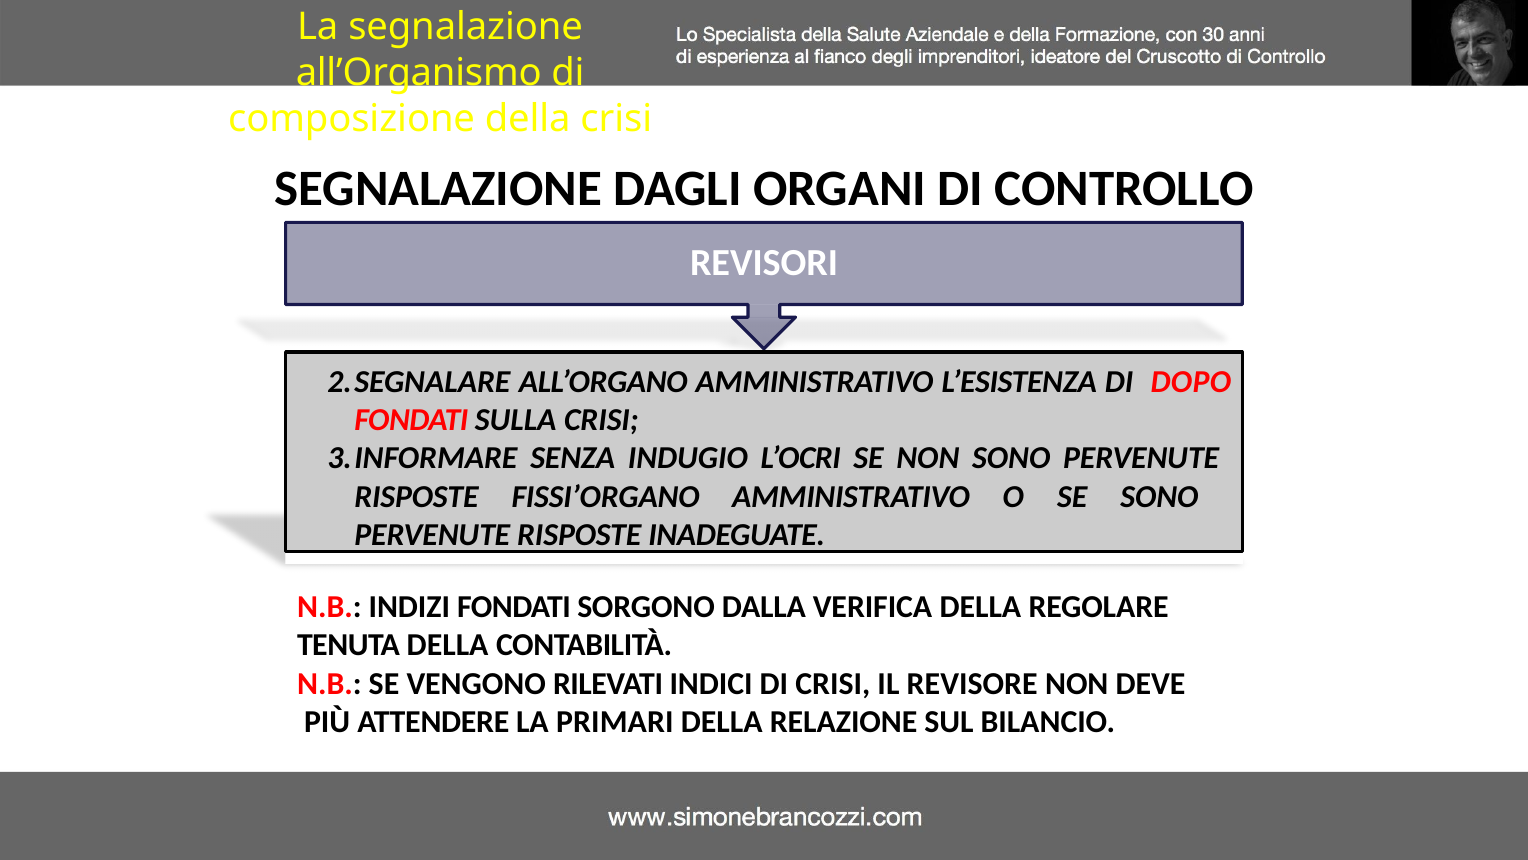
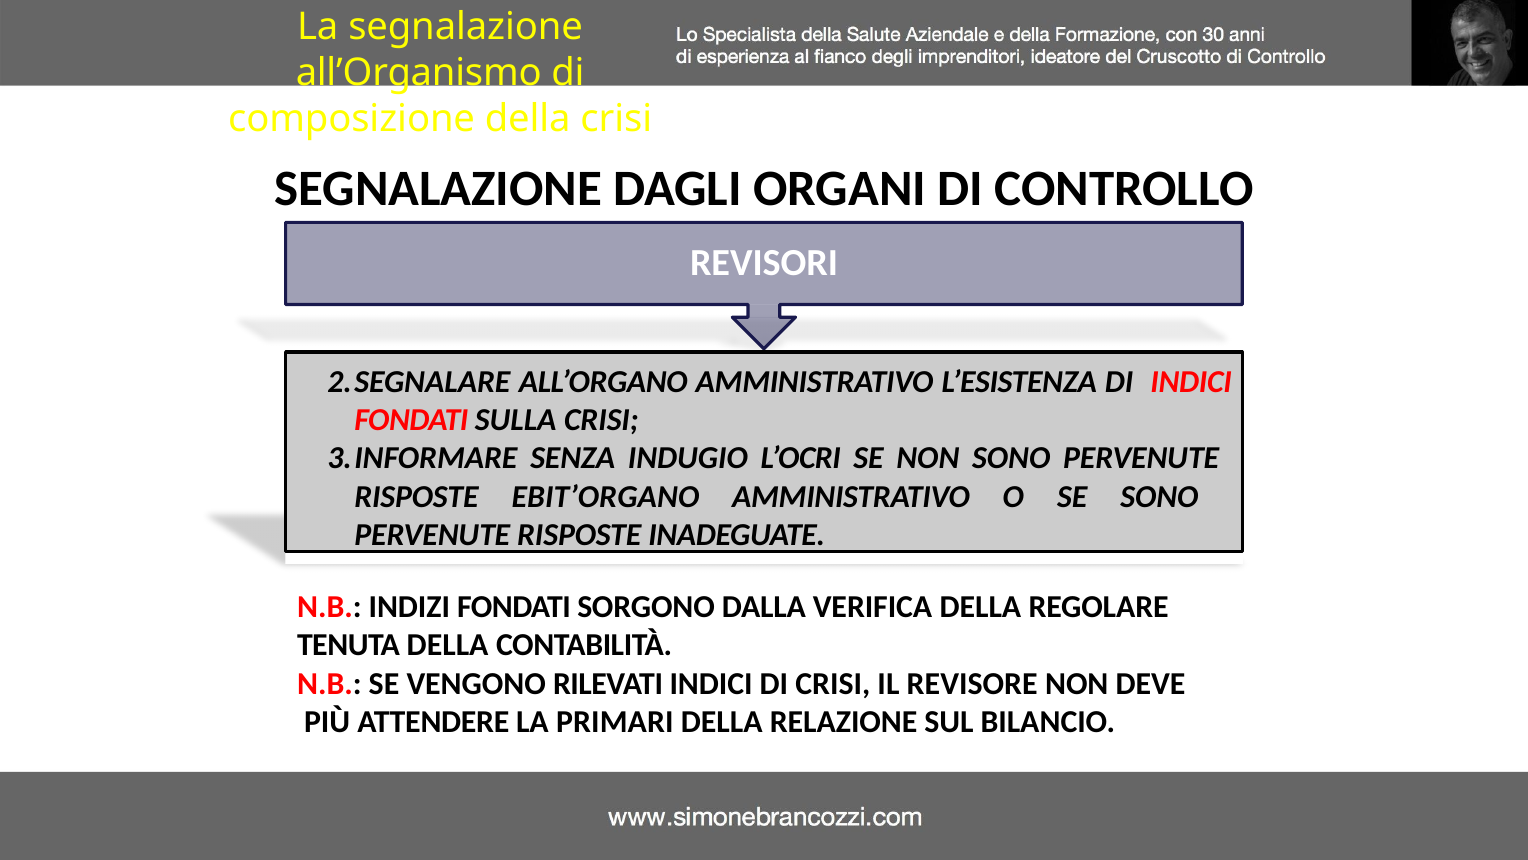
DI DOPO: DOPO -> INDICI
FISSI’ORGANO: FISSI’ORGANO -> EBIT’ORGANO
